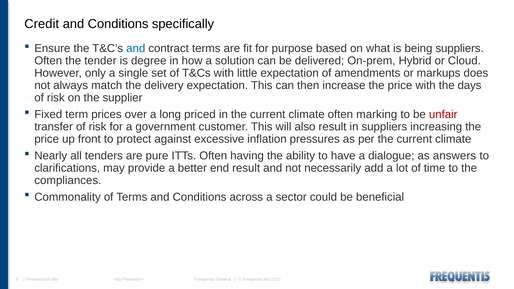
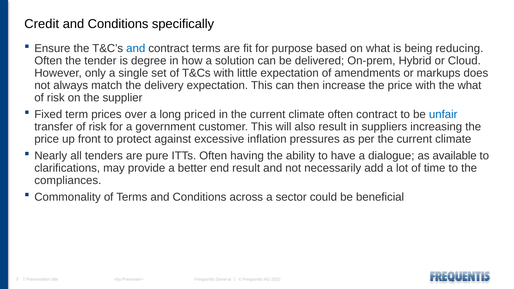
being suppliers: suppliers -> reducing
the days: days -> what
often marking: marking -> contract
unfair colour: red -> blue
answers: answers -> available
